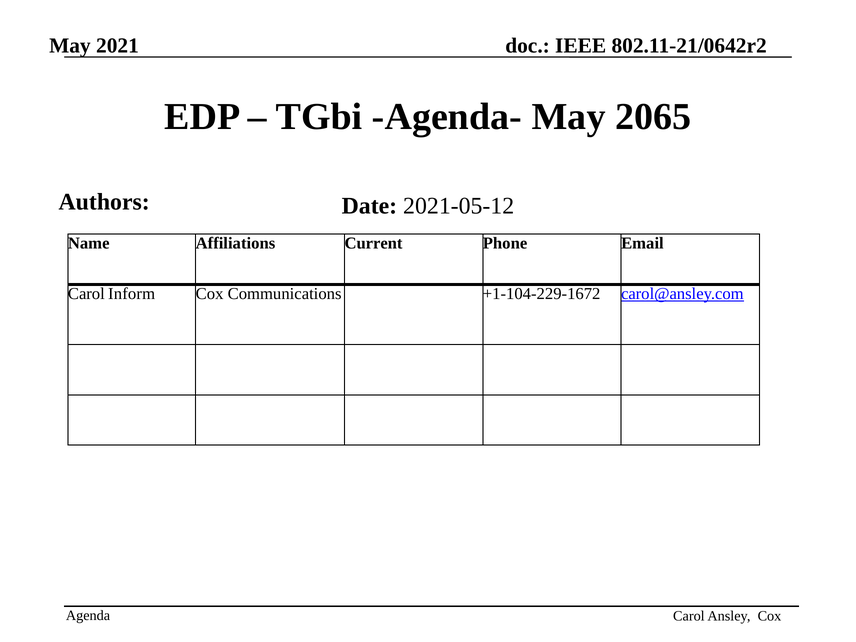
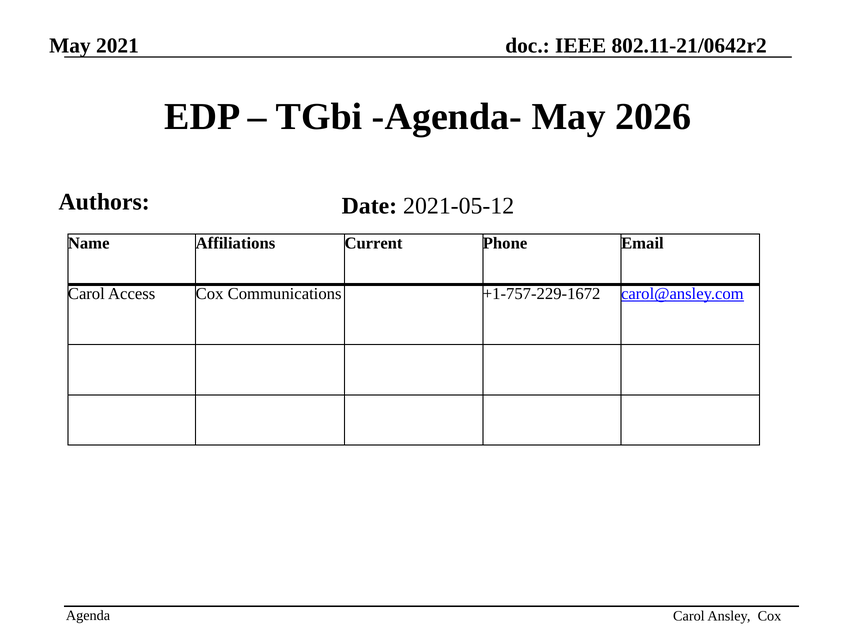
2065: 2065 -> 2026
Inform: Inform -> Access
+1-104-229-1672: +1-104-229-1672 -> +1-757-229-1672
